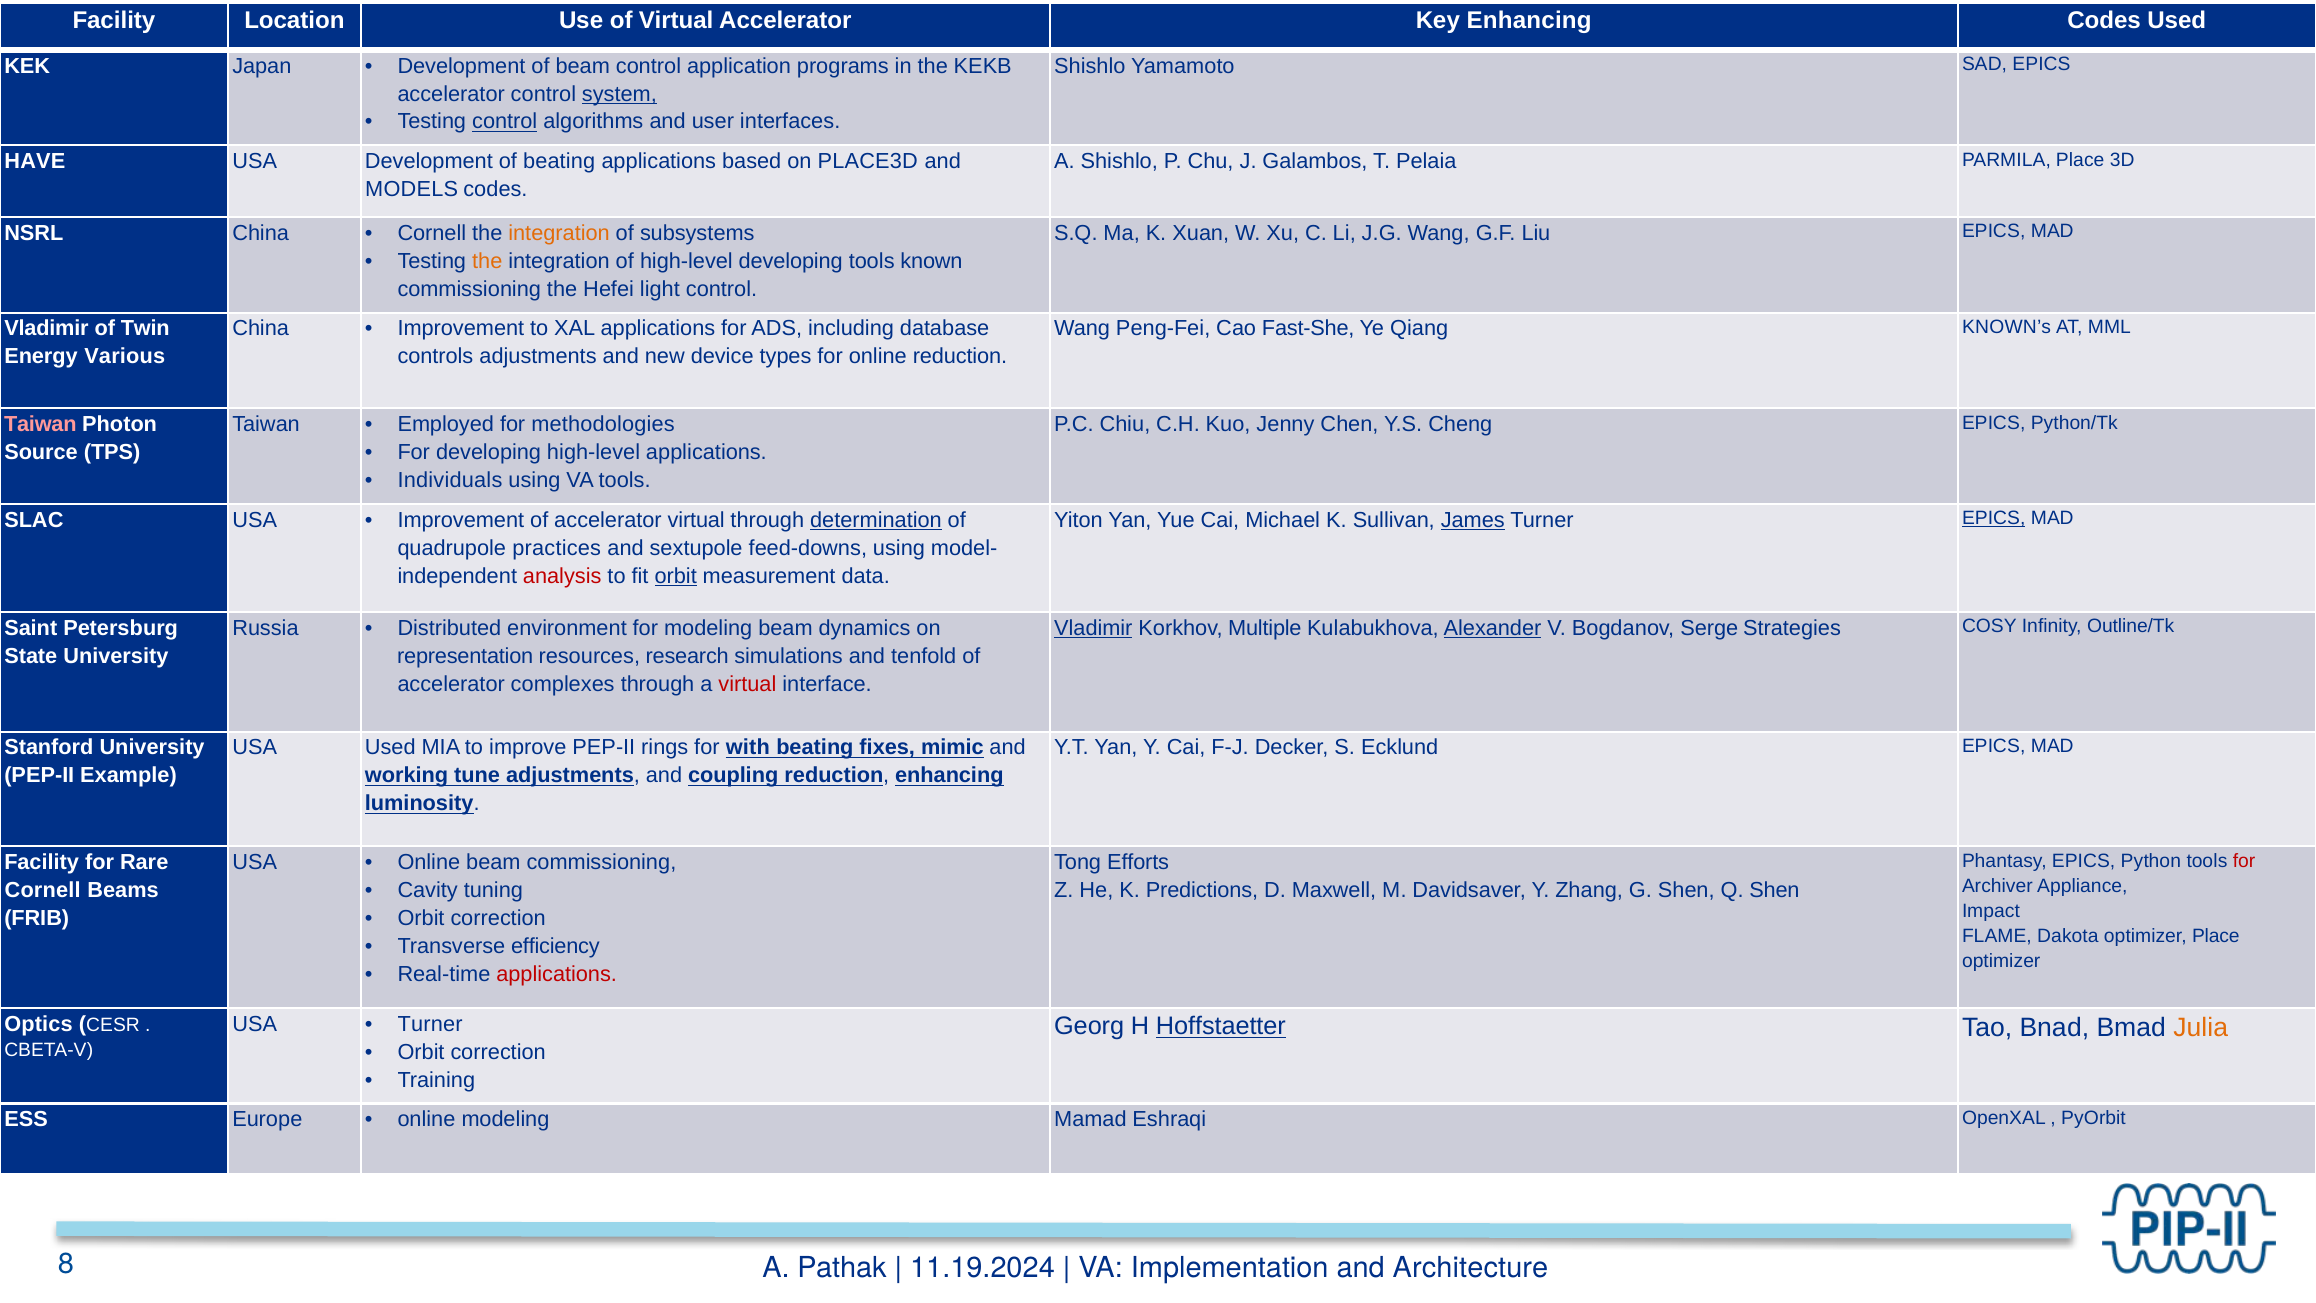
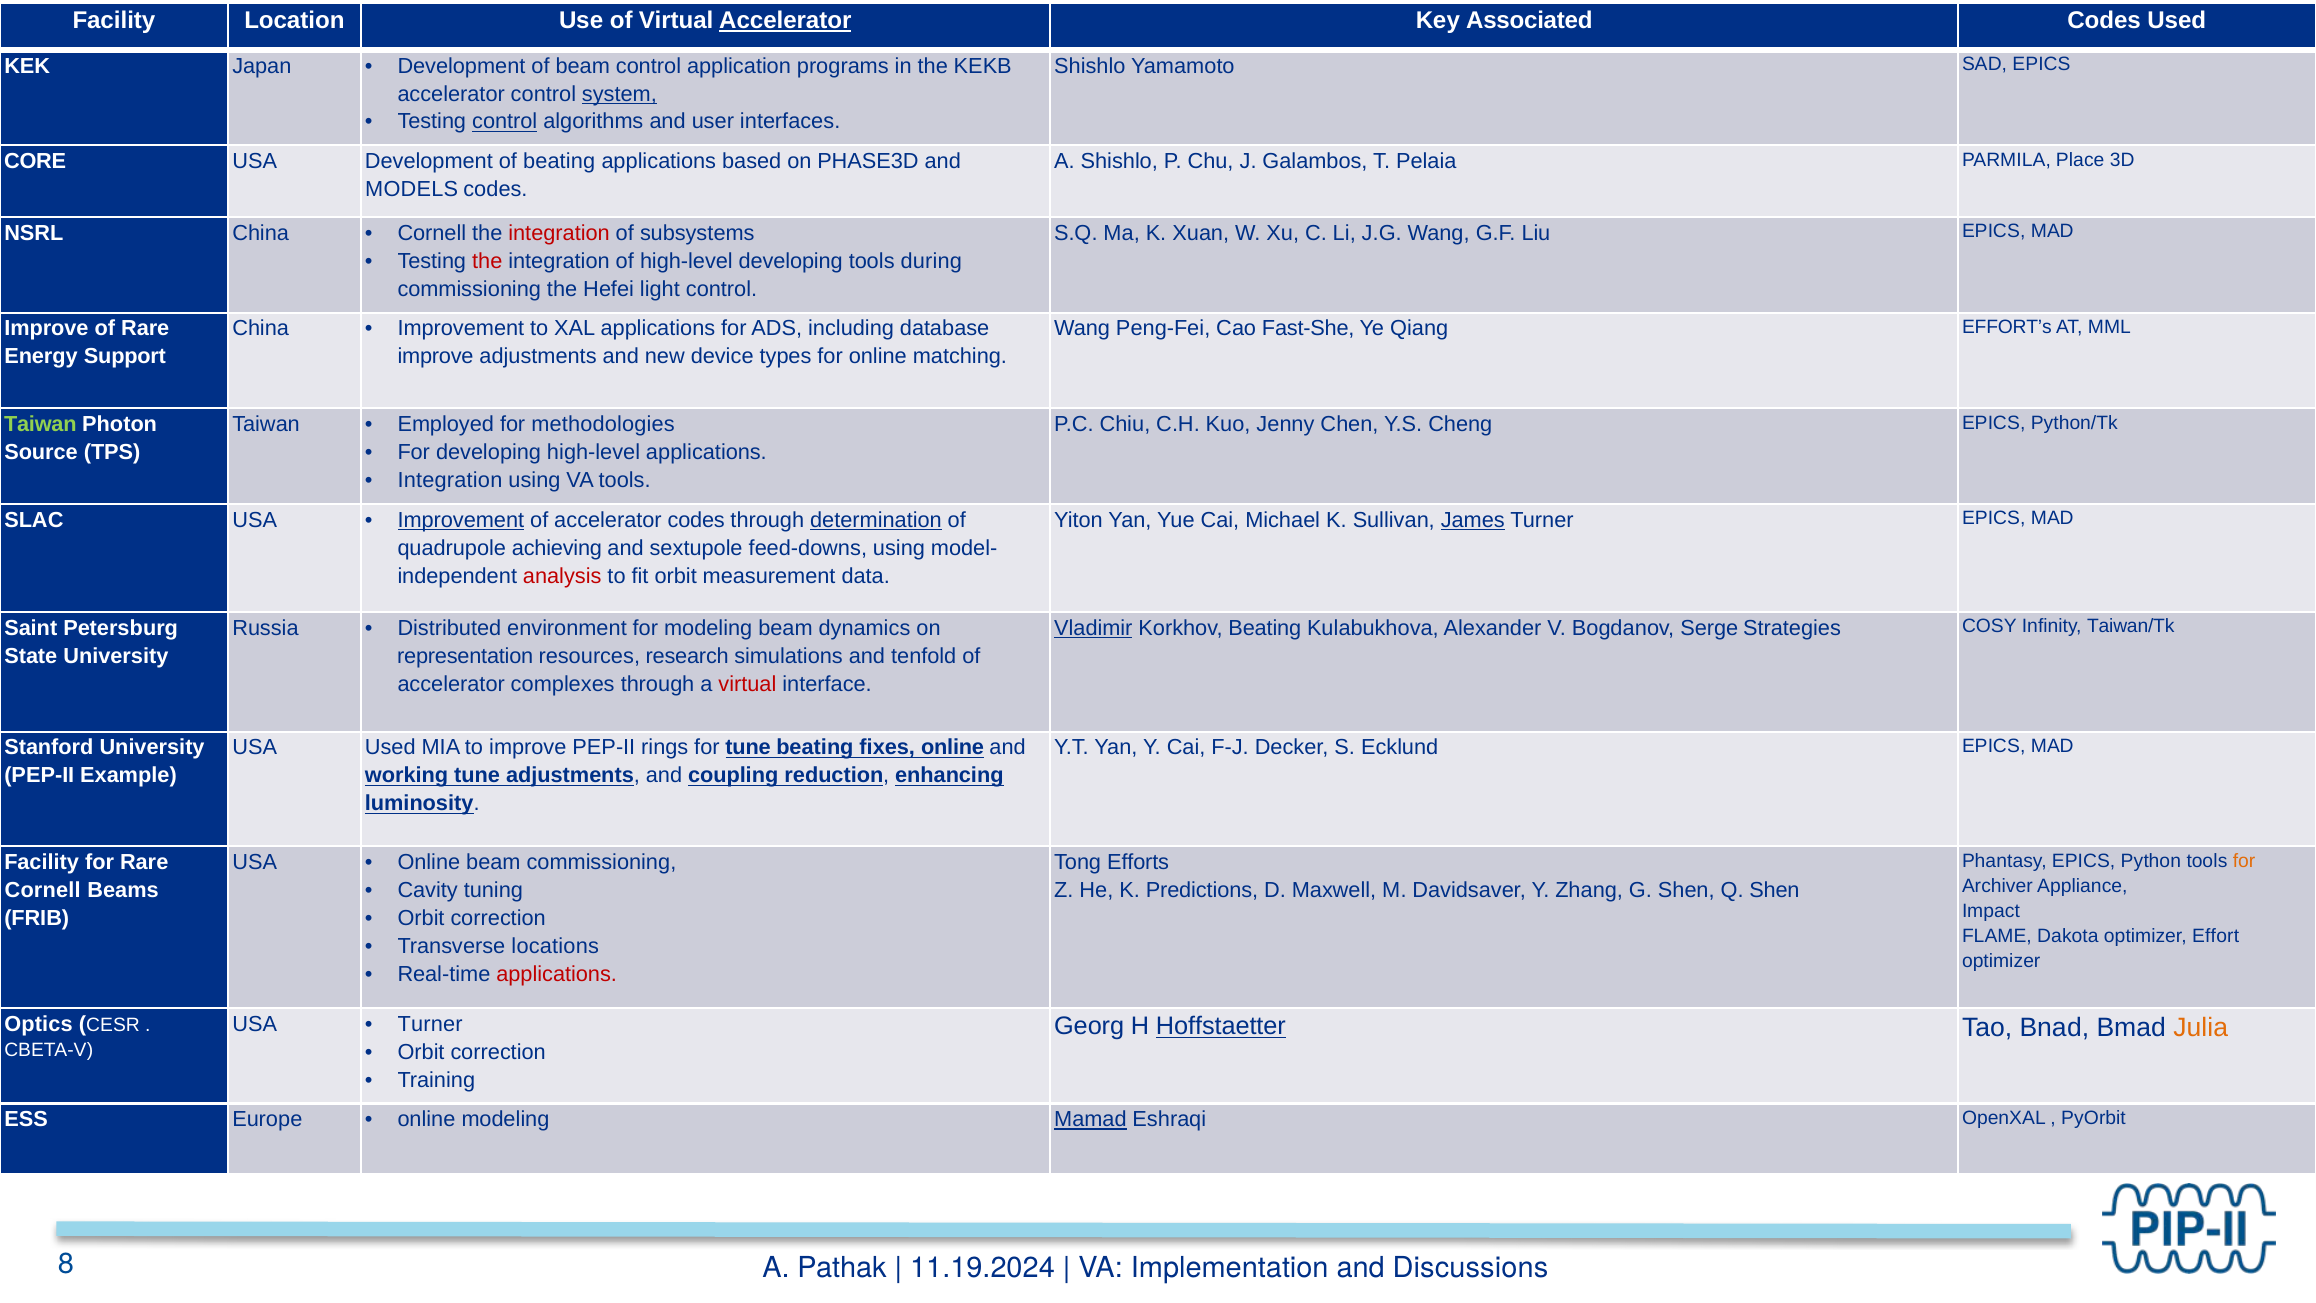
Accelerator at (785, 21) underline: none -> present
Key Enhancing: Enhancing -> Associated
HAVE: HAVE -> CORE
PLACE3D: PLACE3D -> PHASE3D
integration at (559, 233) colour: orange -> red
the at (487, 261) colour: orange -> red
known: known -> during
Vladimir at (46, 329): Vladimir -> Improve
of Twin: Twin -> Rare
KNOWN’s: KNOWN’s -> EFFORT’s
Various: Various -> Support
controls at (435, 357): controls -> improve
online reduction: reduction -> matching
Taiwan at (40, 424) colour: pink -> light green
Individuals at (450, 480): Individuals -> Integration
Improvement at (461, 520) underline: none -> present
accelerator virtual: virtual -> codes
EPICS at (1994, 518) underline: present -> none
practices: practices -> achieving
orbit at (676, 576) underline: present -> none
Korkhov Multiple: Multiple -> Beating
Alexander underline: present -> none
Outline/Tk: Outline/Tk -> Taiwan/Tk
for with: with -> tune
fixes mimic: mimic -> online
for at (2244, 861) colour: red -> orange
optimizer Place: Place -> Effort
efficiency: efficiency -> locations
Mamad underline: none -> present
Architecture: Architecture -> Discussions
